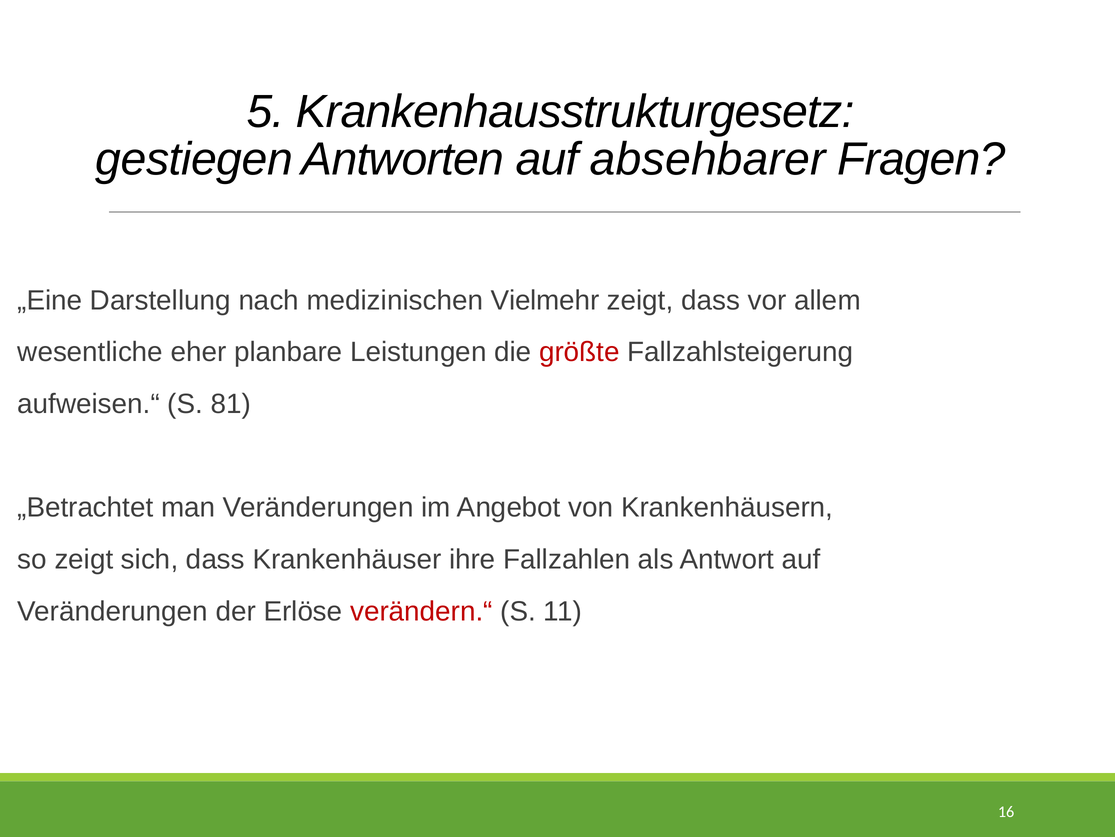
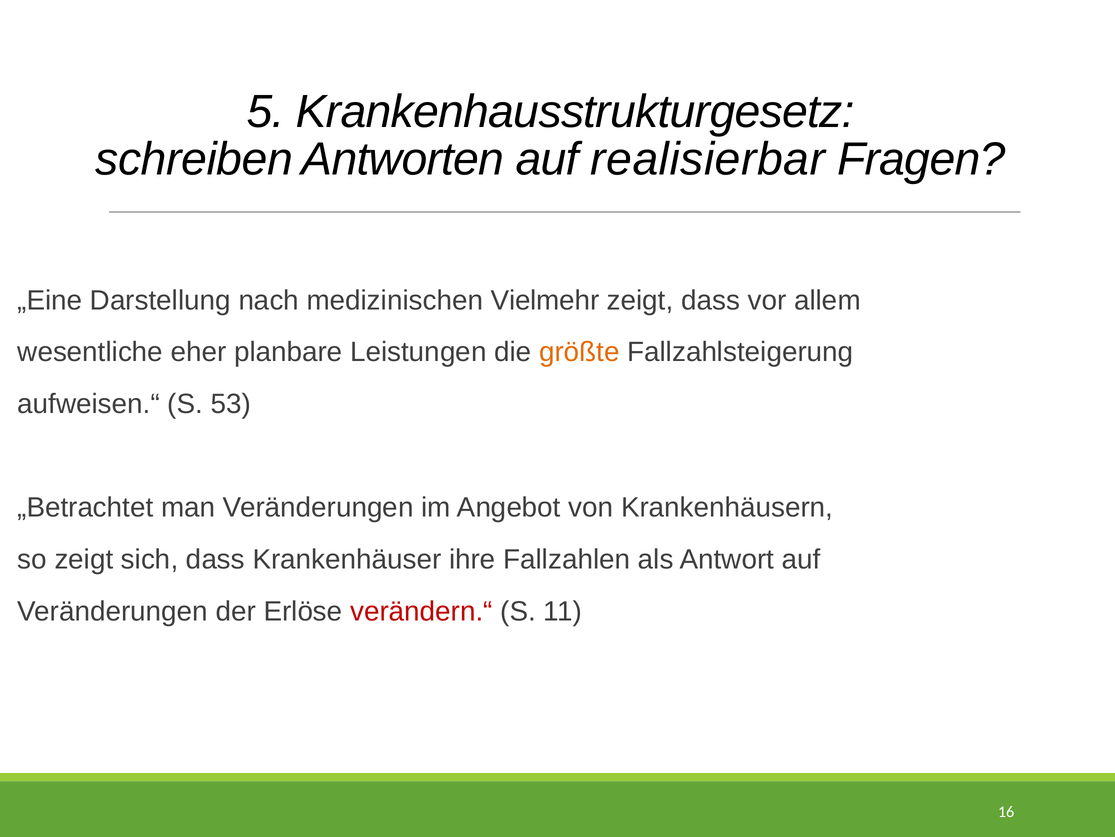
gestiegen: gestiegen -> schreiben
absehbarer: absehbarer -> realisierbar
größte colour: red -> orange
81: 81 -> 53
